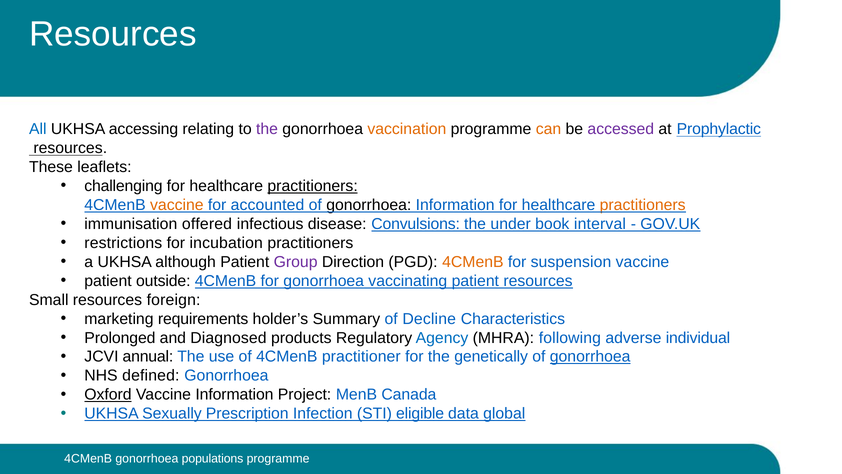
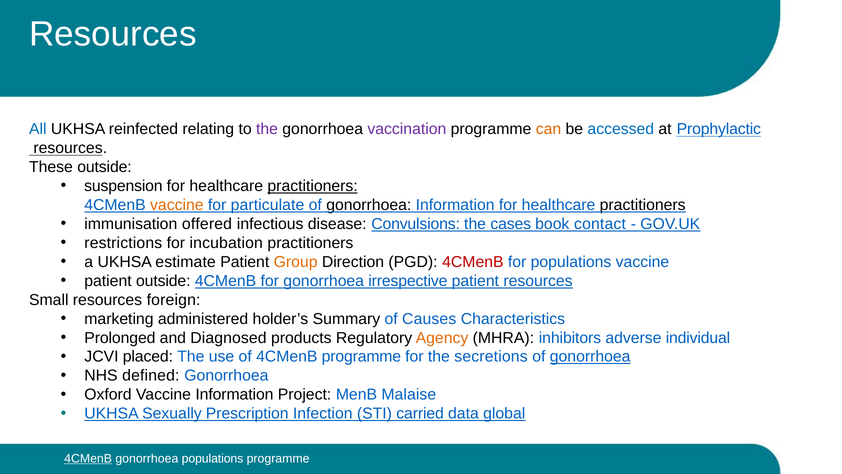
accessing: accessing -> reinfected
vaccination colour: orange -> purple
accessed colour: purple -> blue
These leaflets: leaflets -> outside
challenging: challenging -> suspension
accounted: accounted -> particulate
practitioners at (643, 205) colour: orange -> black
under: under -> cases
interval: interval -> contact
although: although -> estimate
Group colour: purple -> orange
4CMenB at (473, 262) colour: orange -> red
for suspension: suspension -> populations
vaccinating: vaccinating -> irrespective
requirements: requirements -> administered
Decline: Decline -> Causes
Agency colour: blue -> orange
following: following -> inhibitors
annual: annual -> placed
4CMenB practitioner: practitioner -> programme
genetically: genetically -> secretions
Oxford underline: present -> none
Canada: Canada -> Malaise
eligible: eligible -> carried
4CMenB at (88, 458) underline: none -> present
